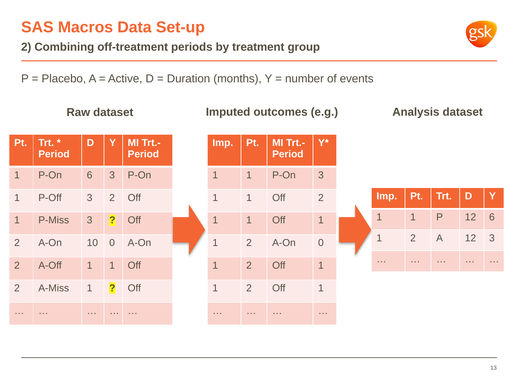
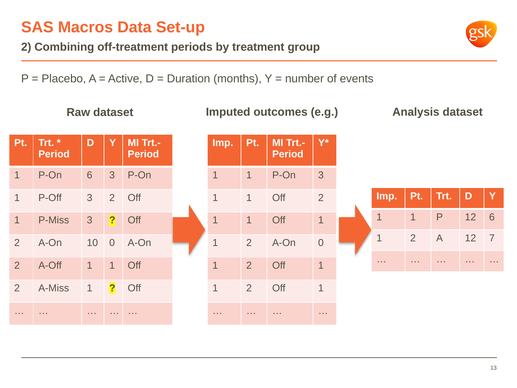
12 3: 3 -> 7
